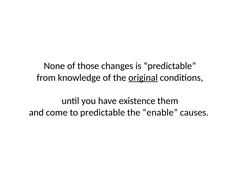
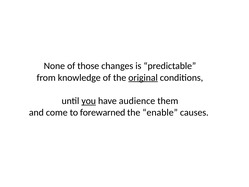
you underline: none -> present
existence: existence -> audience
to predictable: predictable -> forewarned
